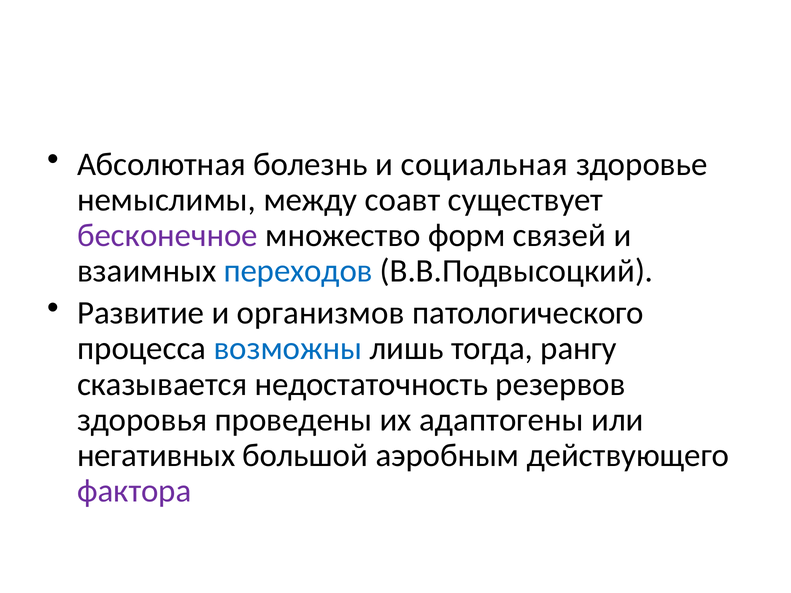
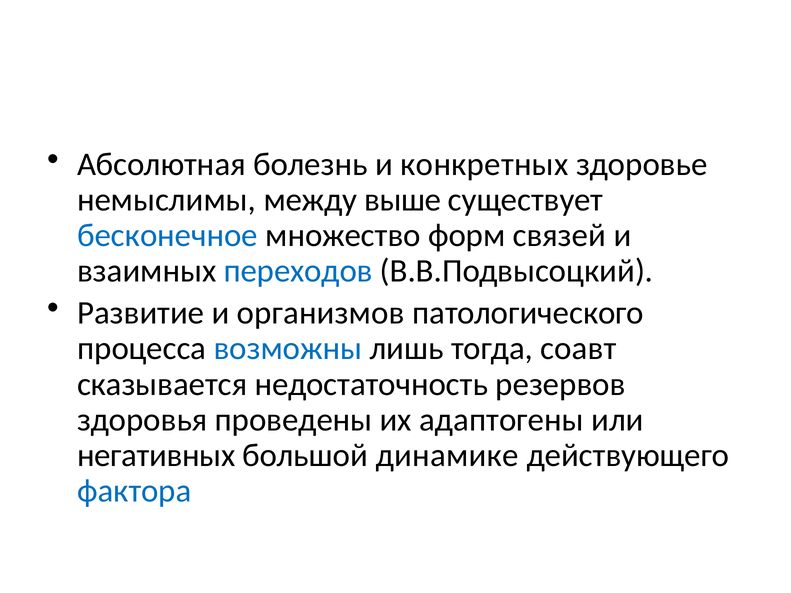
социальная: социальная -> конкретных
соавт: соавт -> выше
бесконечное colour: purple -> blue
рангу: рангу -> соавт
аэробным: аэробным -> динамике
фактора colour: purple -> blue
